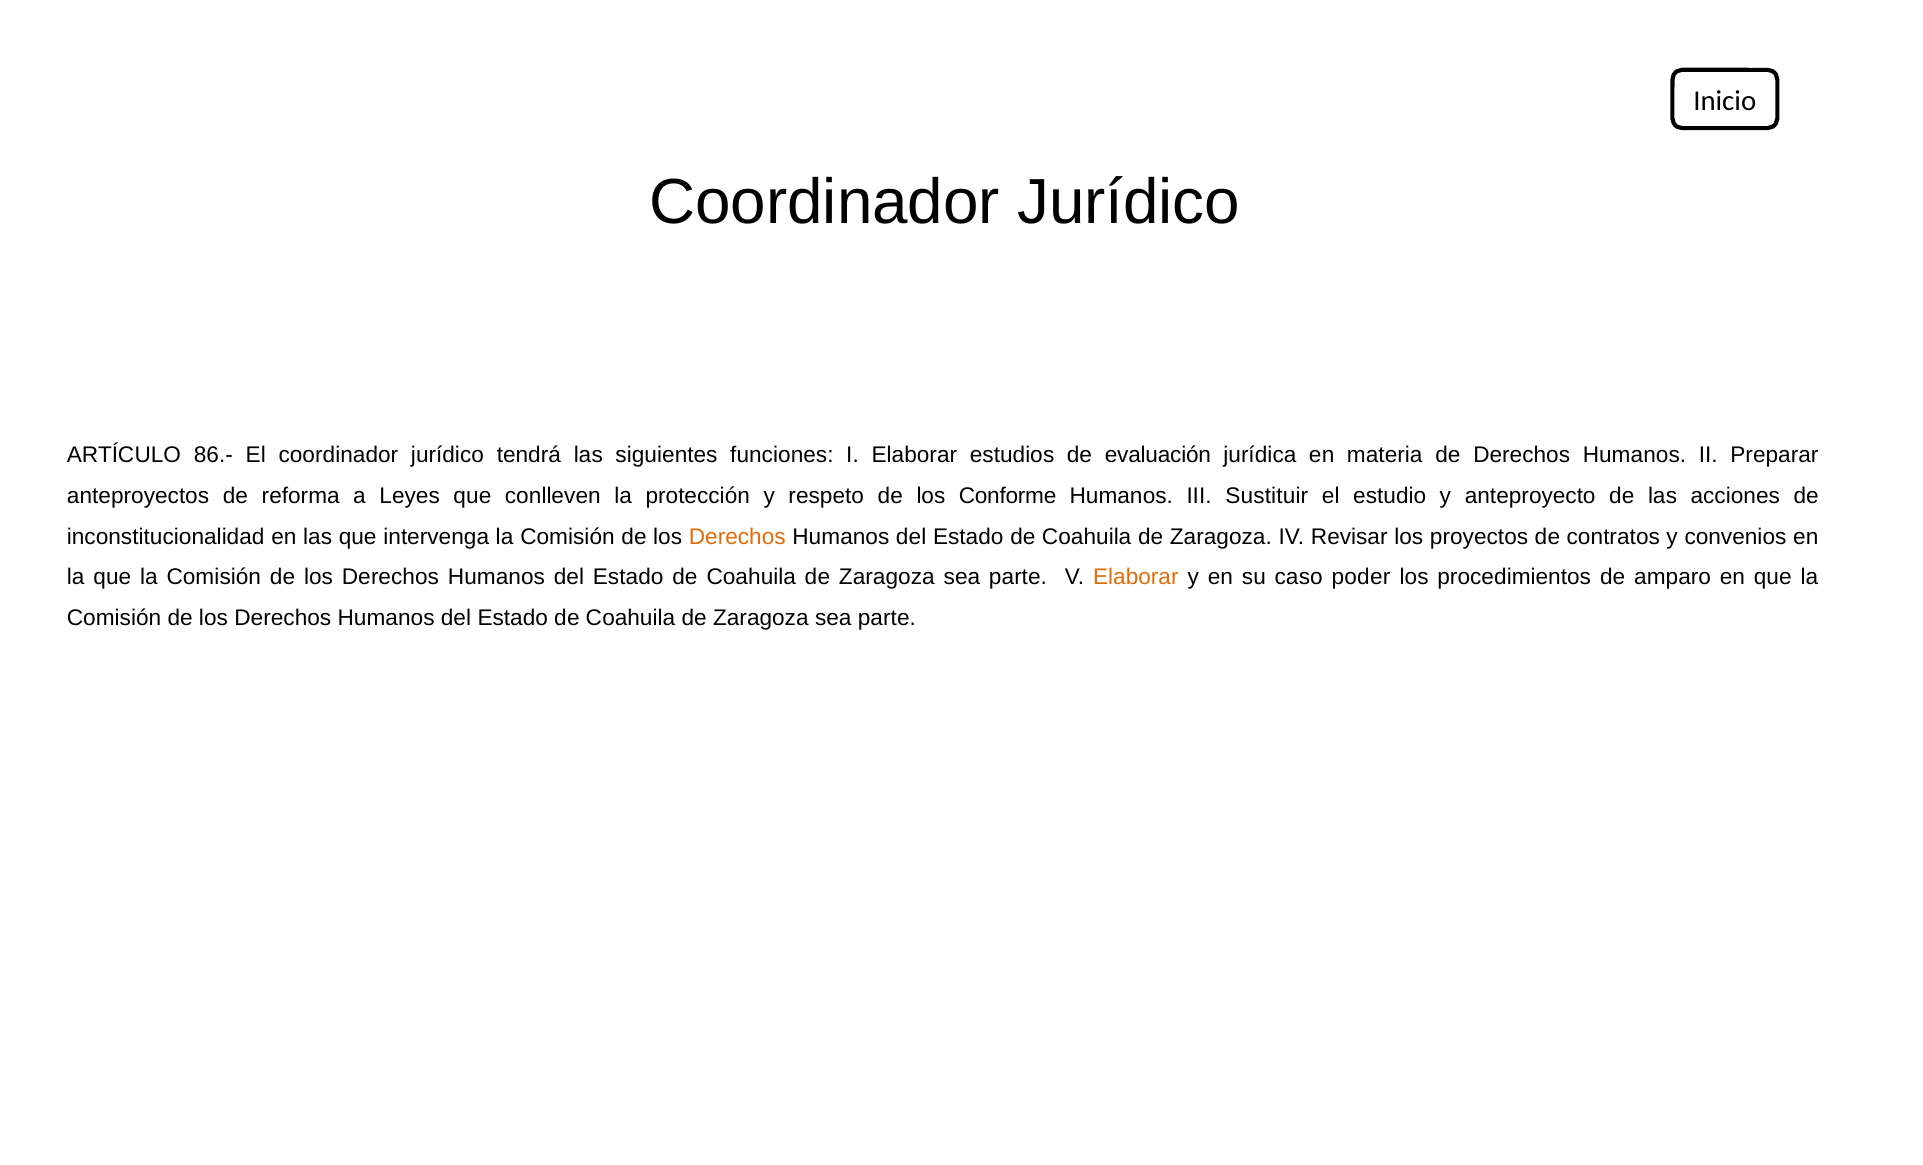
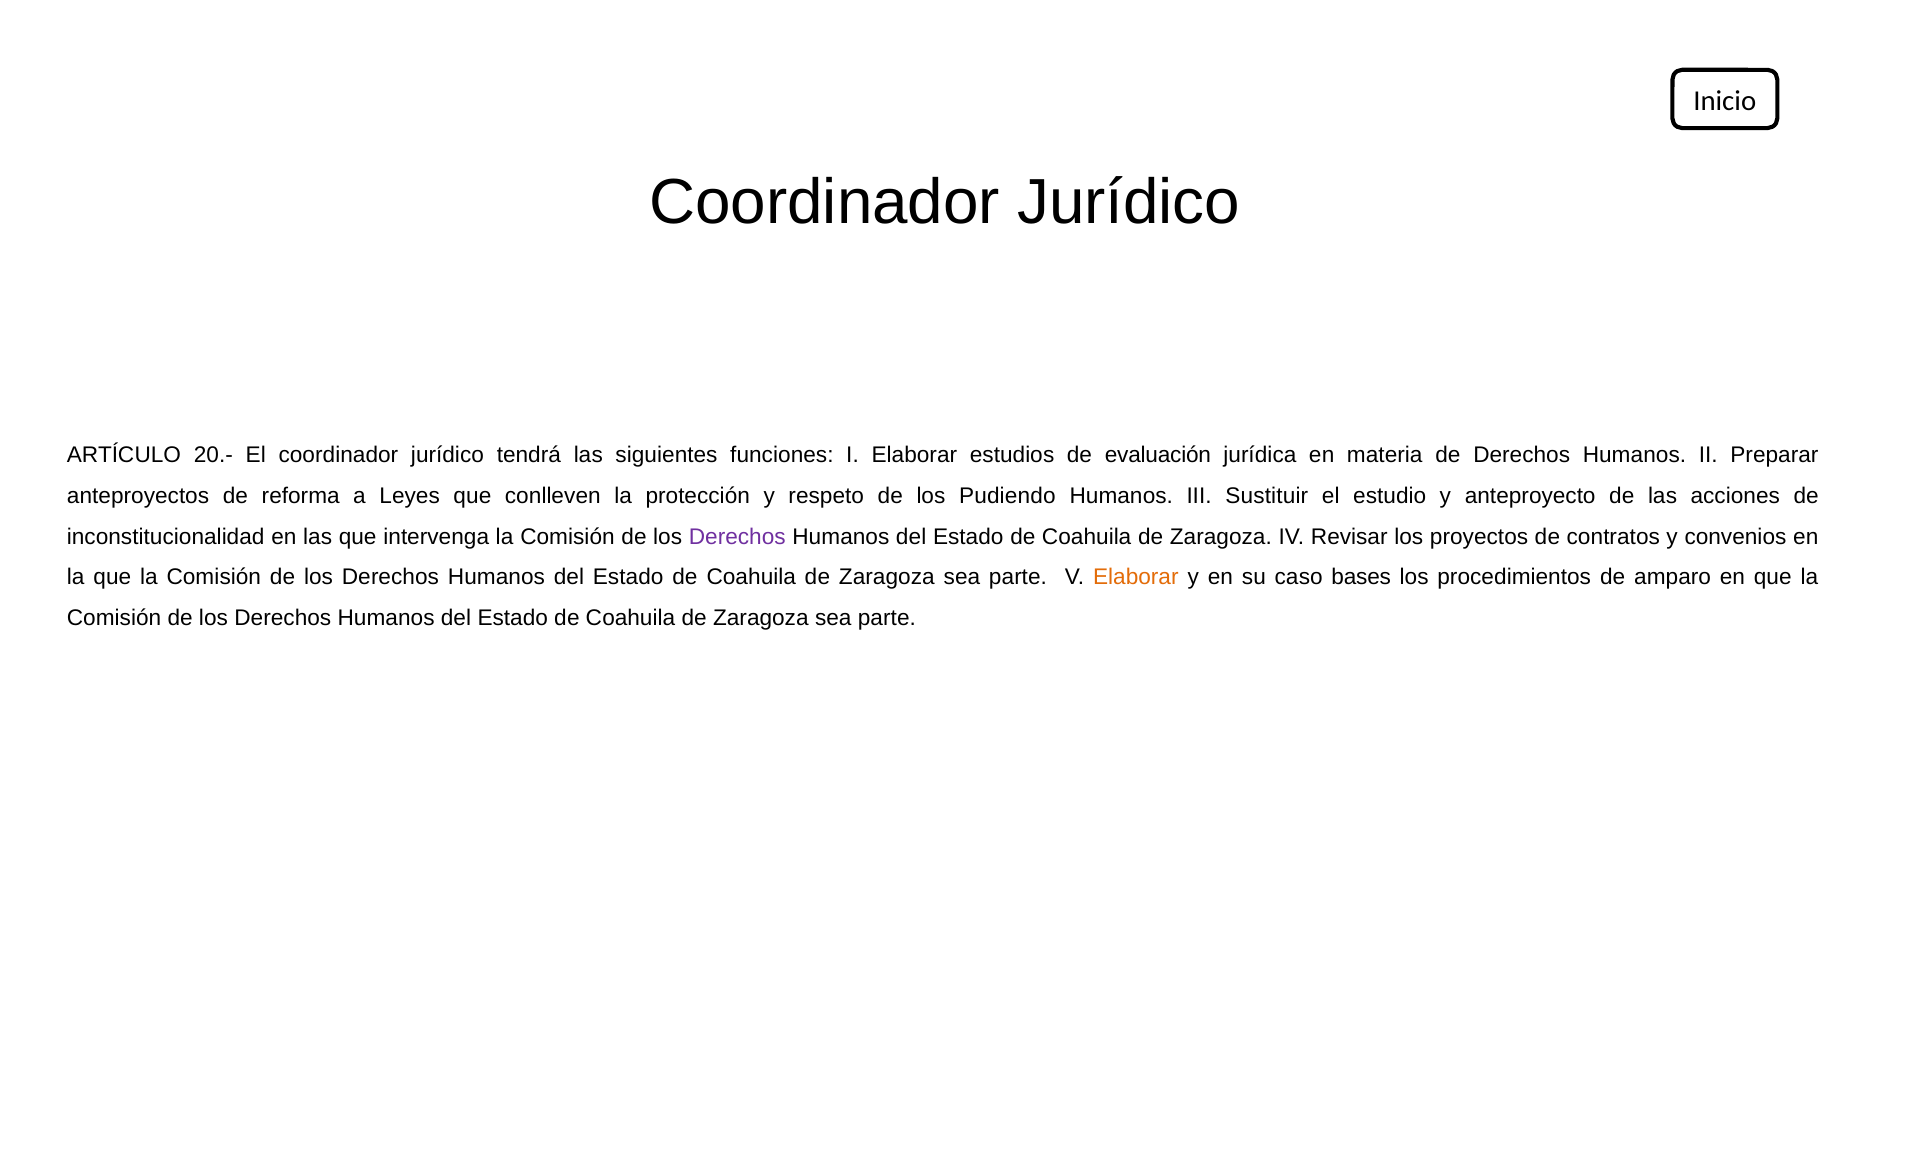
86.-: 86.- -> 20.-
Conforme: Conforme -> Pudiendo
Derechos at (737, 537) colour: orange -> purple
poder: poder -> bases
